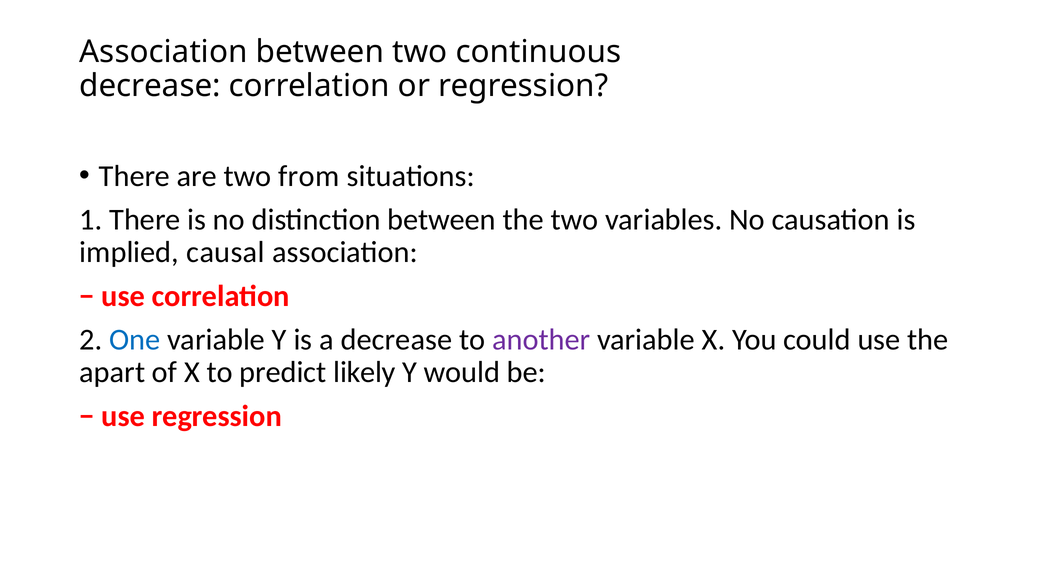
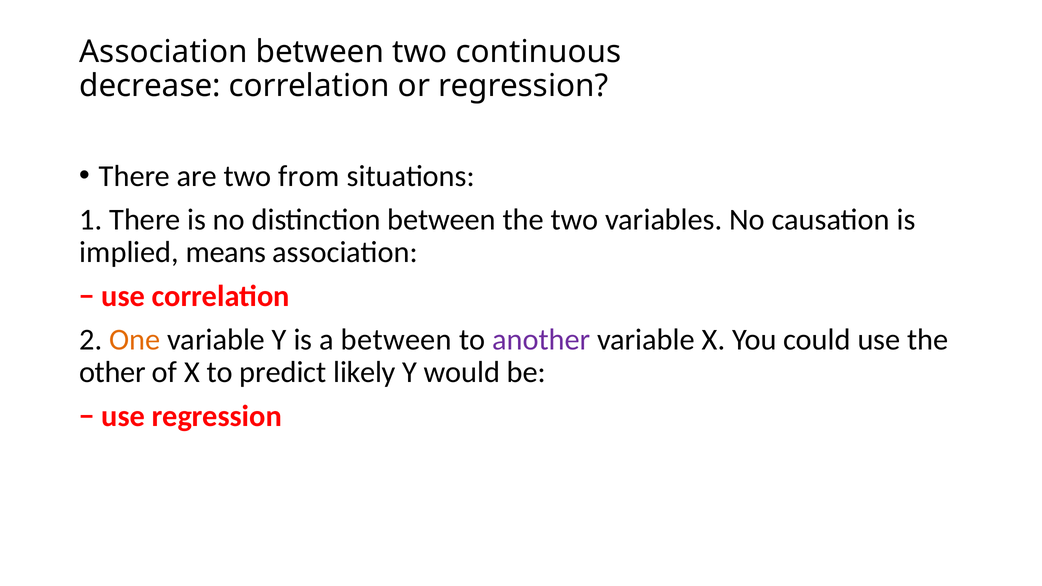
causal: causal -> means
One colour: blue -> orange
a decrease: decrease -> between
apart: apart -> other
